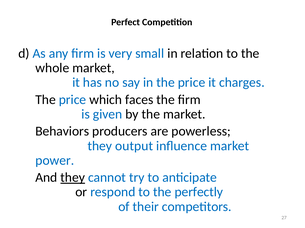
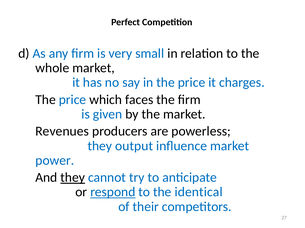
Behaviors: Behaviors -> Revenues
respond underline: none -> present
perfectly: perfectly -> identical
